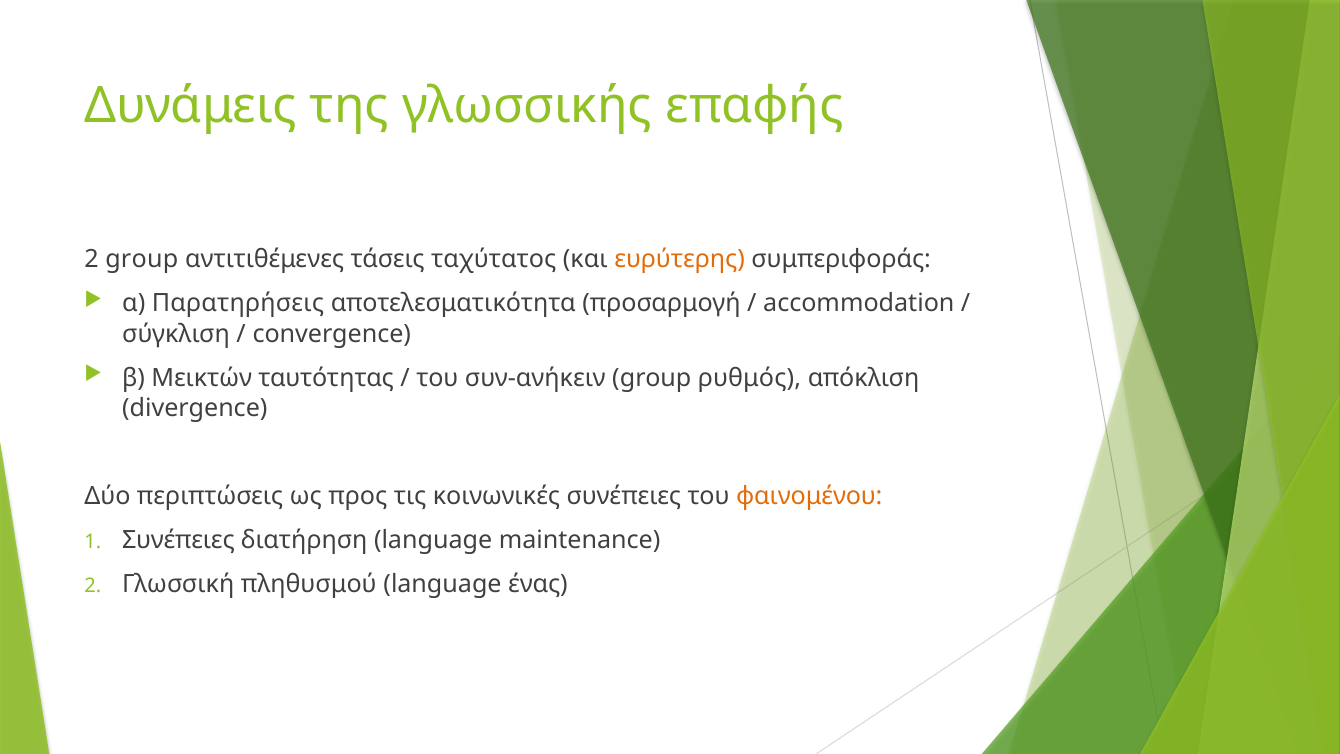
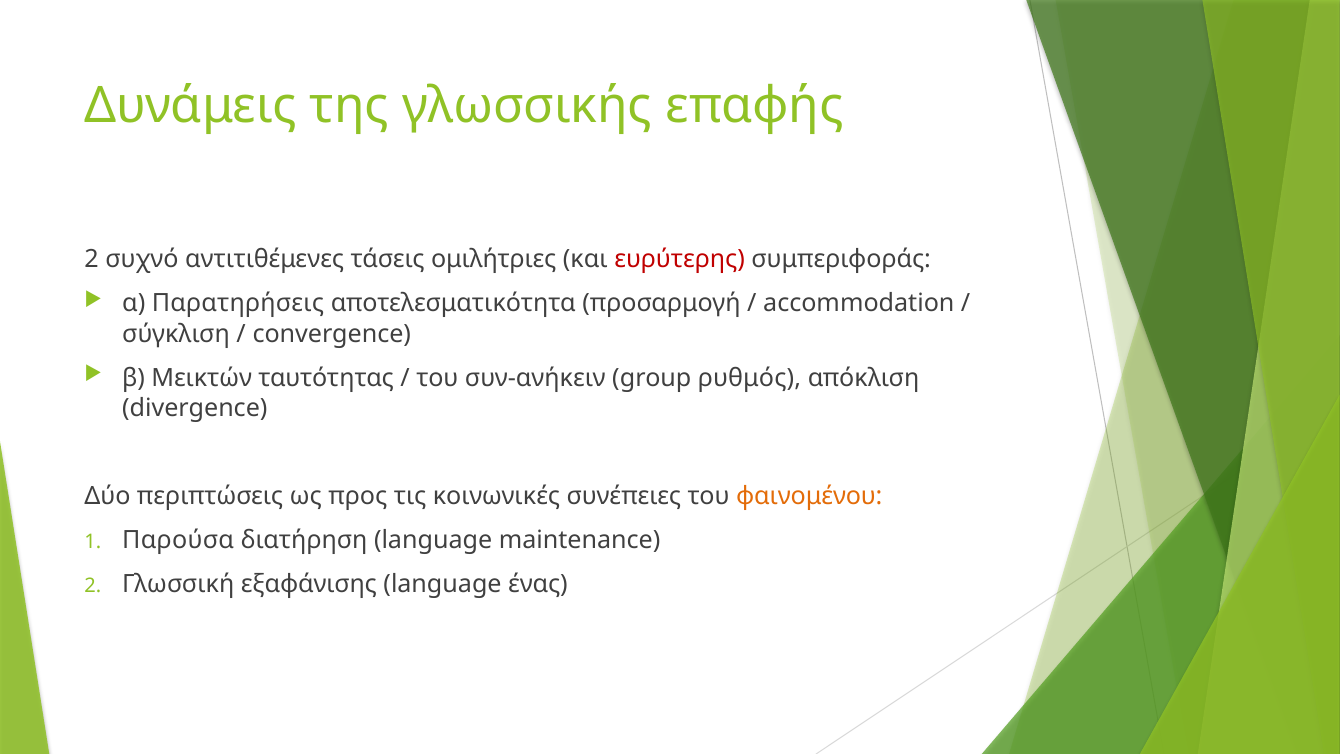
2 group: group -> συχνό
ταχύτατος: ταχύτατος -> ομιλήτριες
ευρύτερης colour: orange -> red
Συνέπειες at (178, 540): Συνέπειες -> Παρούσα
πληθυσμού: πληθυσμού -> εξαφάνισης
